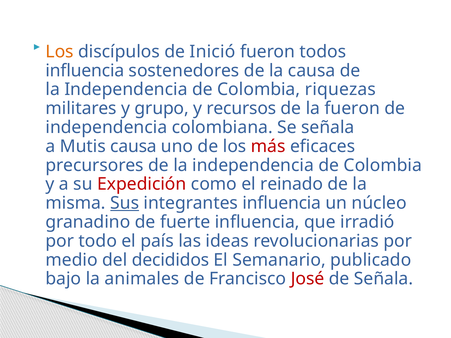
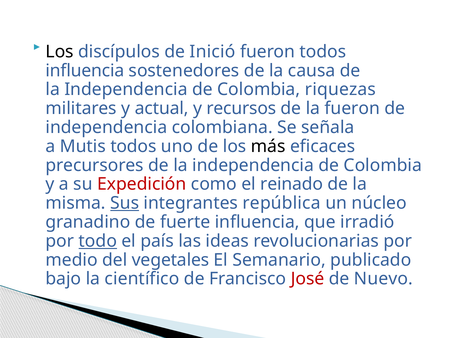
Los at (60, 52) colour: orange -> black
grupo: grupo -> actual
Mutis causa: causa -> todos
más colour: red -> black
integrantes influencia: influencia -> república
todo underline: none -> present
decididos: decididos -> vegetales
animales: animales -> científico
de Señala: Señala -> Nuevo
